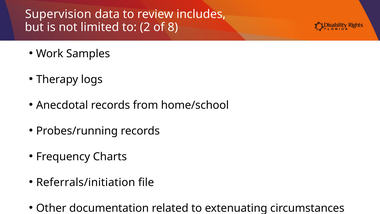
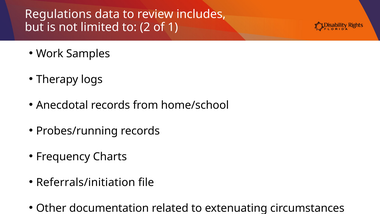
Supervision: Supervision -> Regulations
8: 8 -> 1
